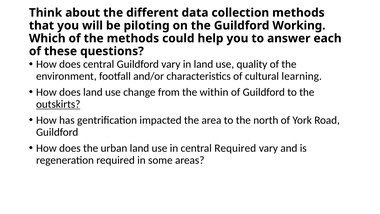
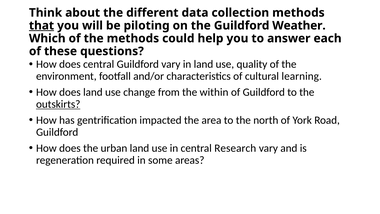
that underline: none -> present
Working: Working -> Weather
central Required: Required -> Research
